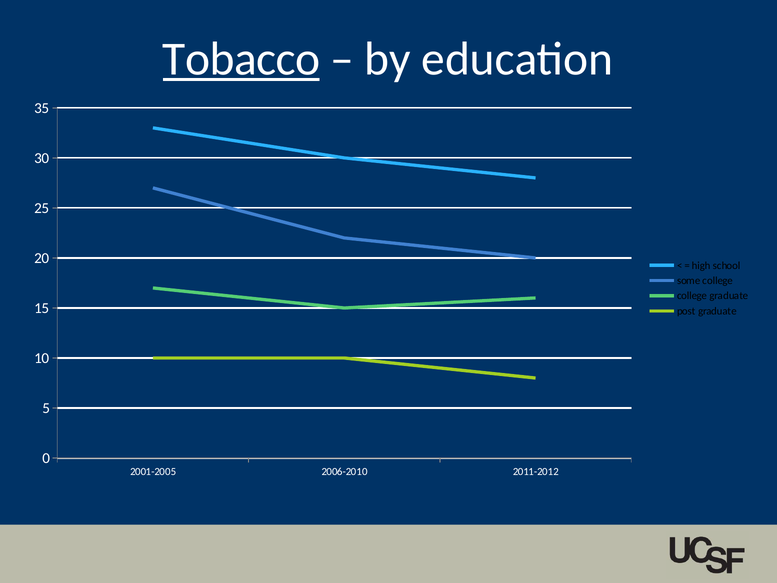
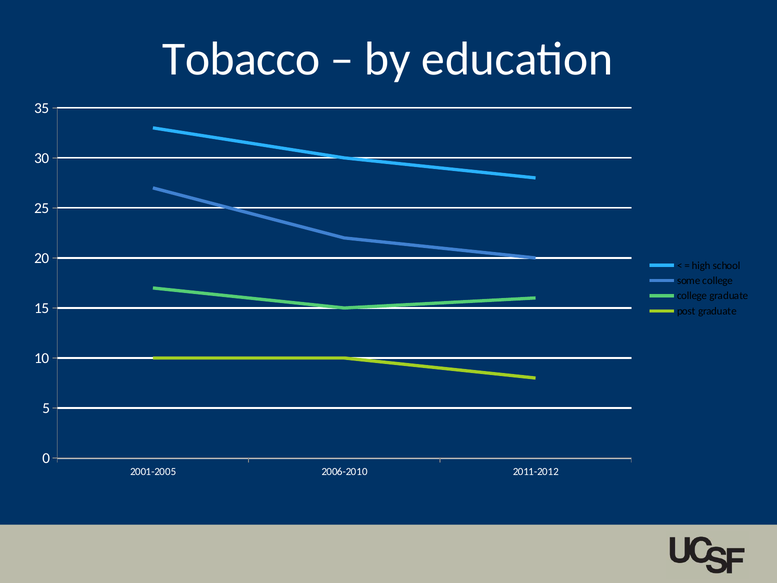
Tobacco underline: present -> none
